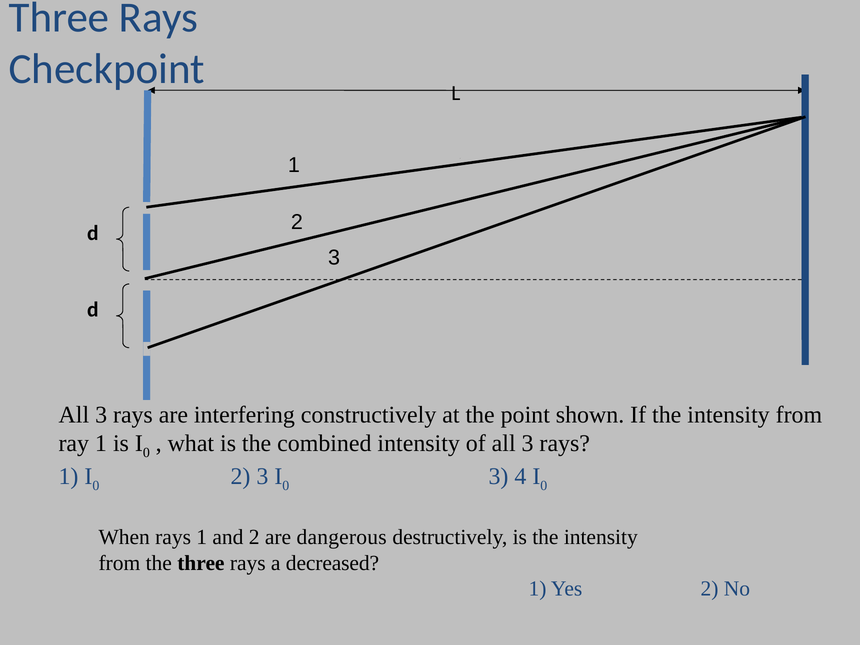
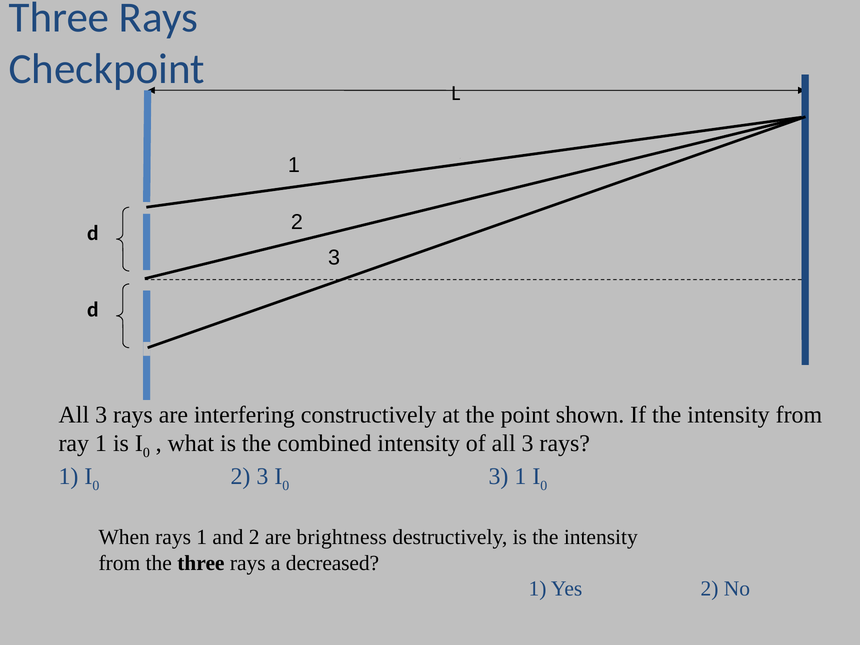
3 4: 4 -> 1
dangerous: dangerous -> brightness
